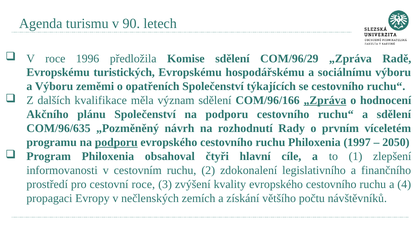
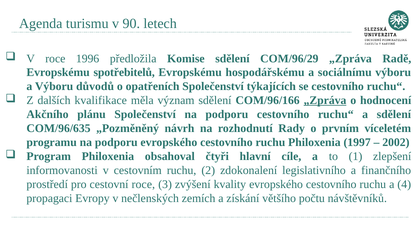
turistických: turistických -> spotřebitelů
zeměmi: zeměmi -> důvodů
podporu at (116, 142) underline: present -> none
2050: 2050 -> 2002
